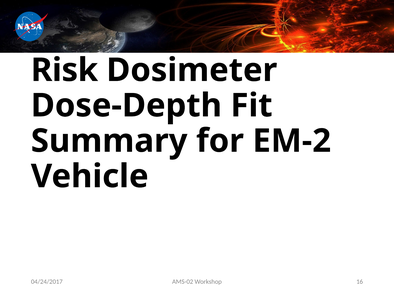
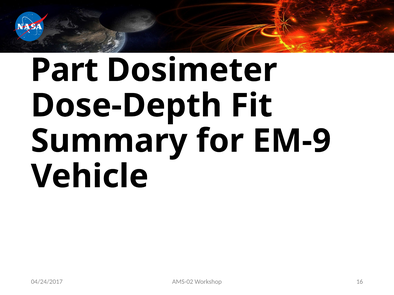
Risk: Risk -> Part
EM-2: EM-2 -> EM-9
